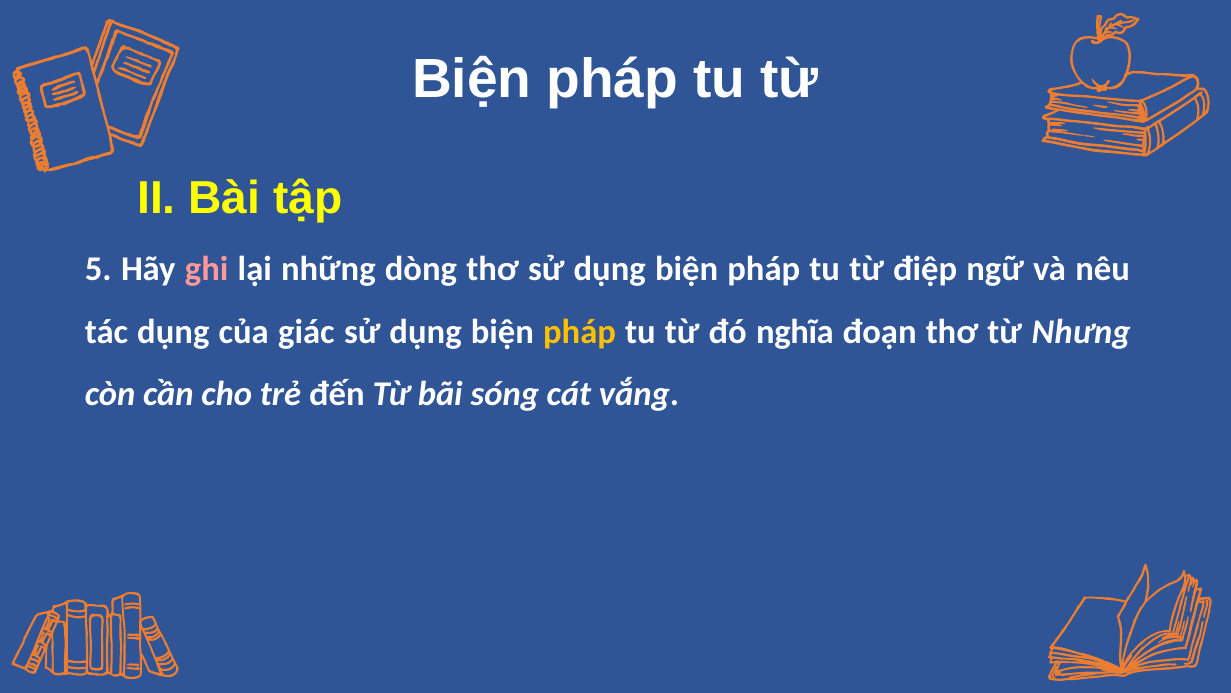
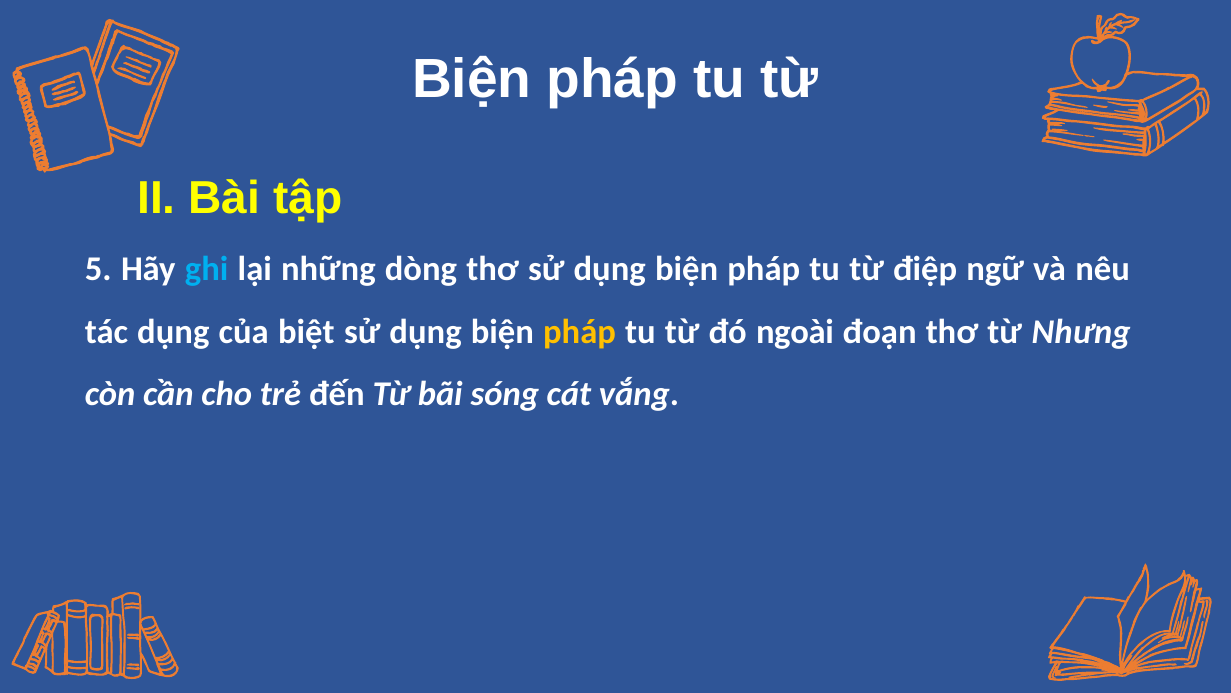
ghi colour: pink -> light blue
giác: giác -> biệt
nghĩa: nghĩa -> ngoài
